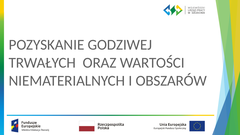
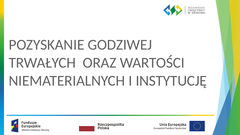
OBSZARÓW: OBSZARÓW -> INSTYTUCJĘ
